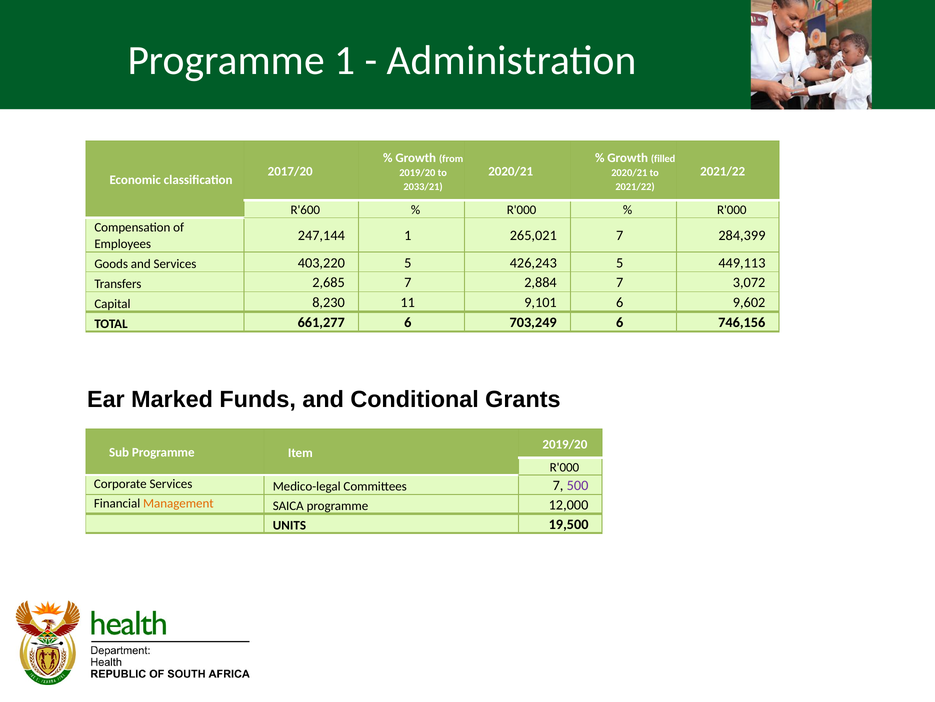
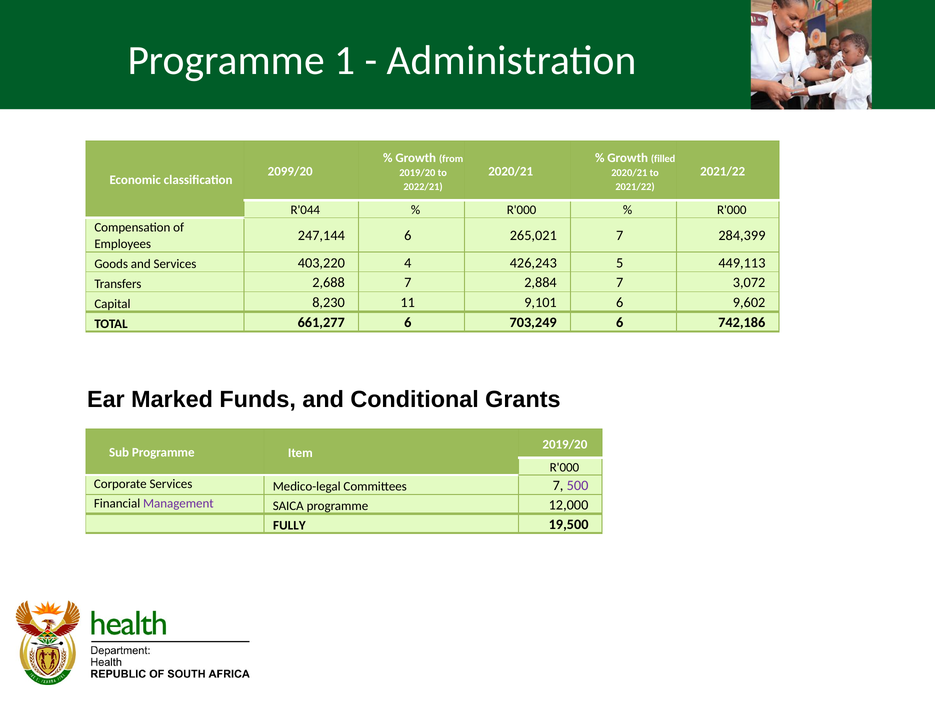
2017/20: 2017/20 -> 2099/20
2033/21: 2033/21 -> 2022/21
R'600: R'600 -> R'044
247,144 1: 1 -> 6
403,220 5: 5 -> 4
2,685: 2,685 -> 2,688
746,156: 746,156 -> 742,186
Management colour: orange -> purple
UNITS: UNITS -> FULLY
